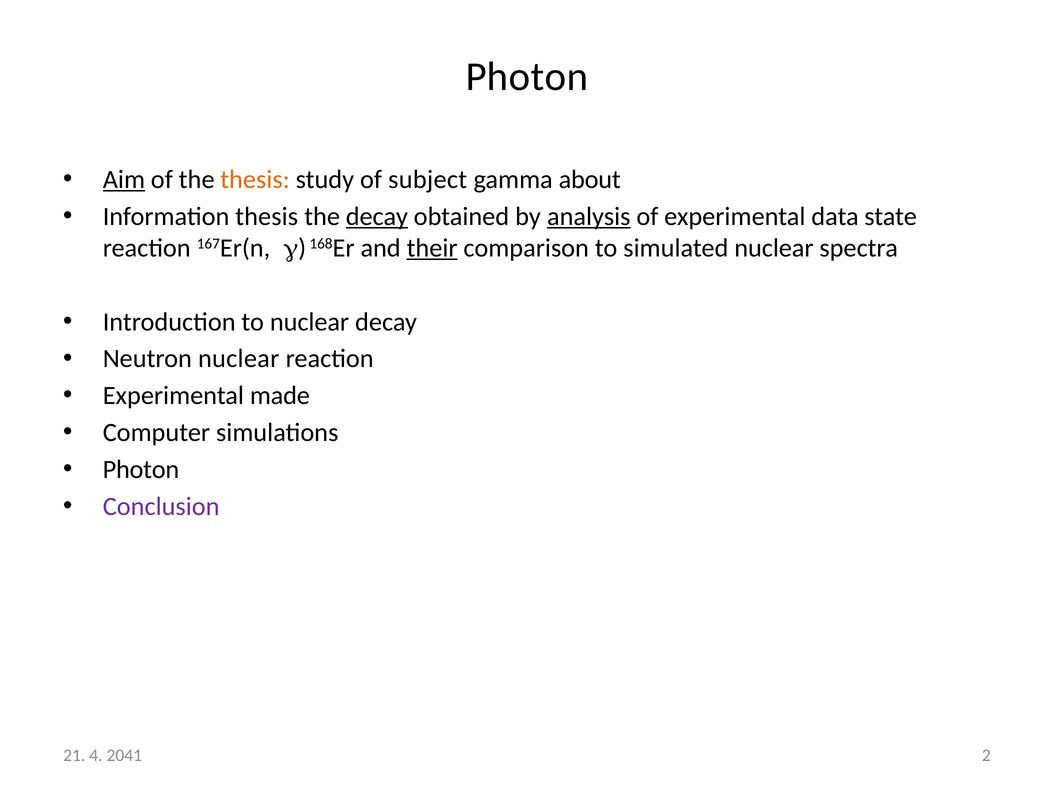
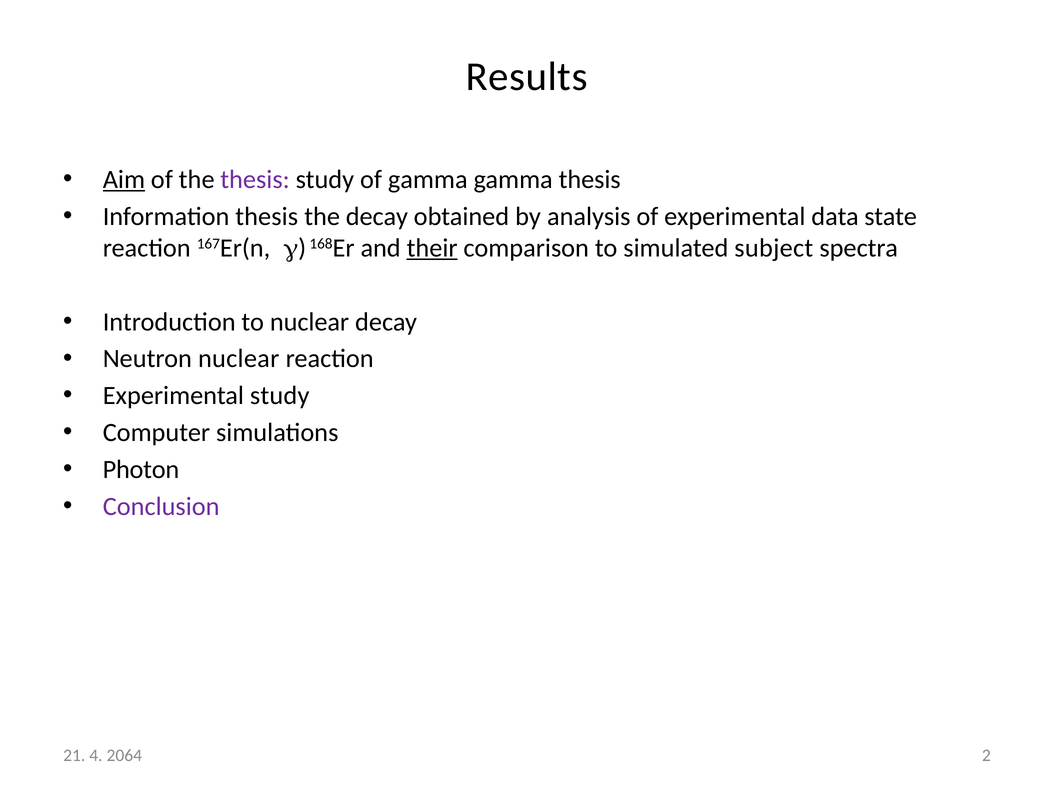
Photon at (527, 77): Photon -> Results
thesis at (255, 179) colour: orange -> purple
of subject: subject -> gamma
gamma about: about -> thesis
decay at (377, 216) underline: present -> none
analysis underline: present -> none
simulated nuclear: nuclear -> subject
Experimental made: made -> study
2041: 2041 -> 2064
